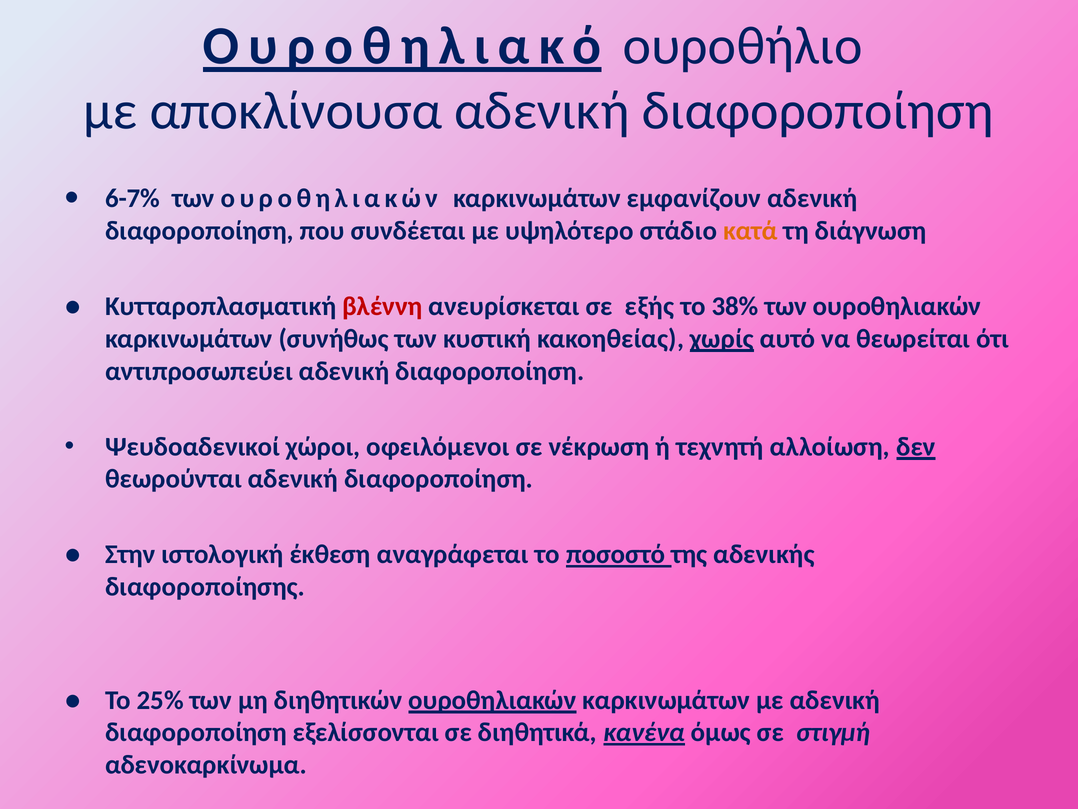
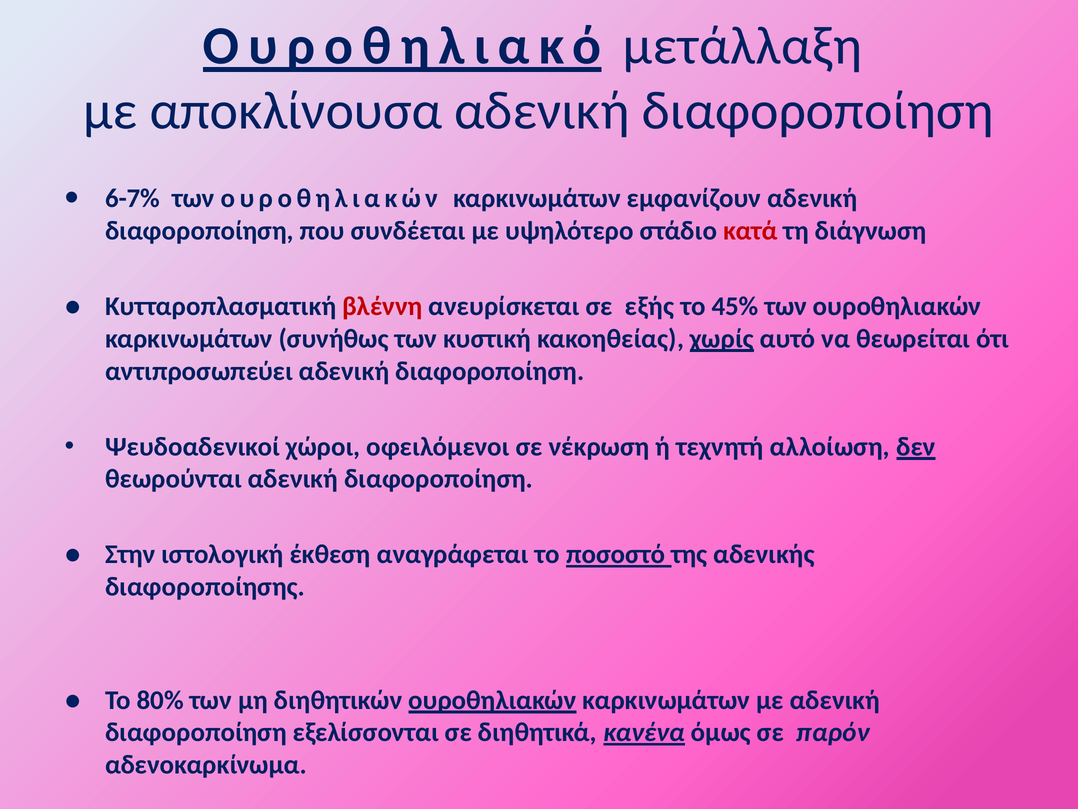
ουροθήλιο: ουροθήλιο -> μετάλλαξη
κατά colour: orange -> red
38%: 38% -> 45%
25%: 25% -> 80%
στιγμή: στιγμή -> παρόν
